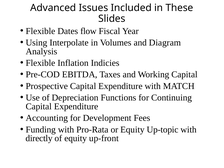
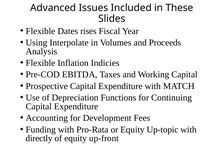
flow: flow -> rises
Diagram: Diagram -> Proceeds
